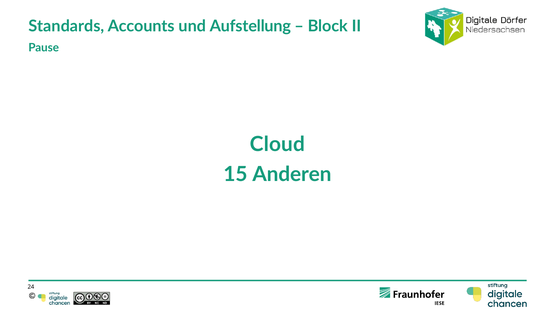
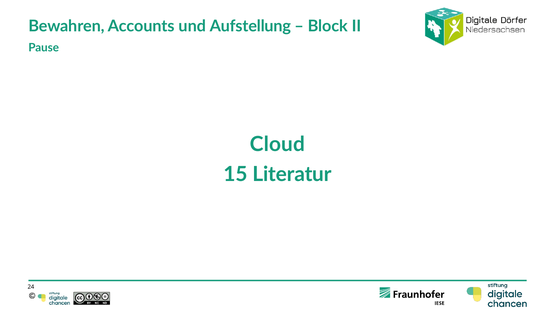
Standards: Standards -> Bewahren
Anderen: Anderen -> Literatur
